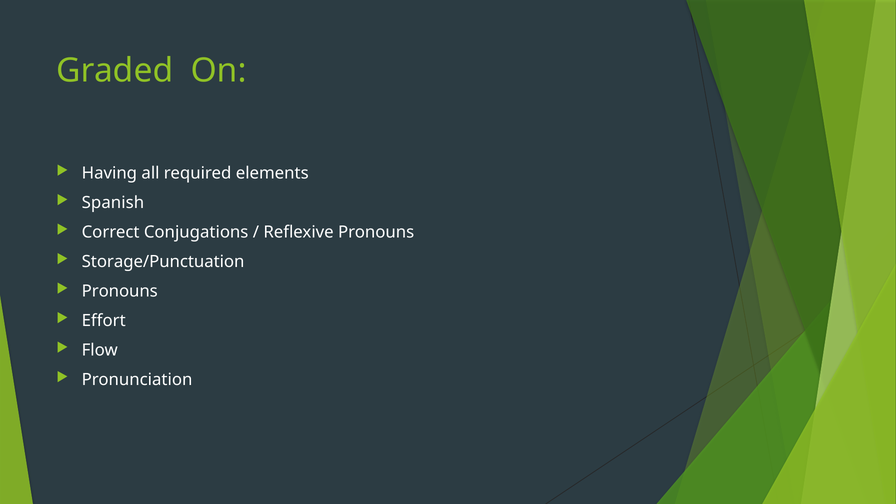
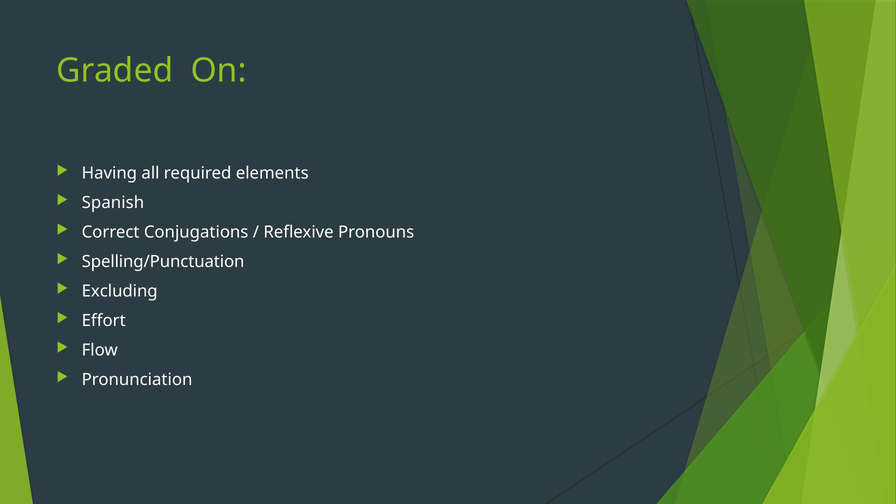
Storage/Punctuation: Storage/Punctuation -> Spelling/Punctuation
Pronouns at (120, 291): Pronouns -> Excluding
